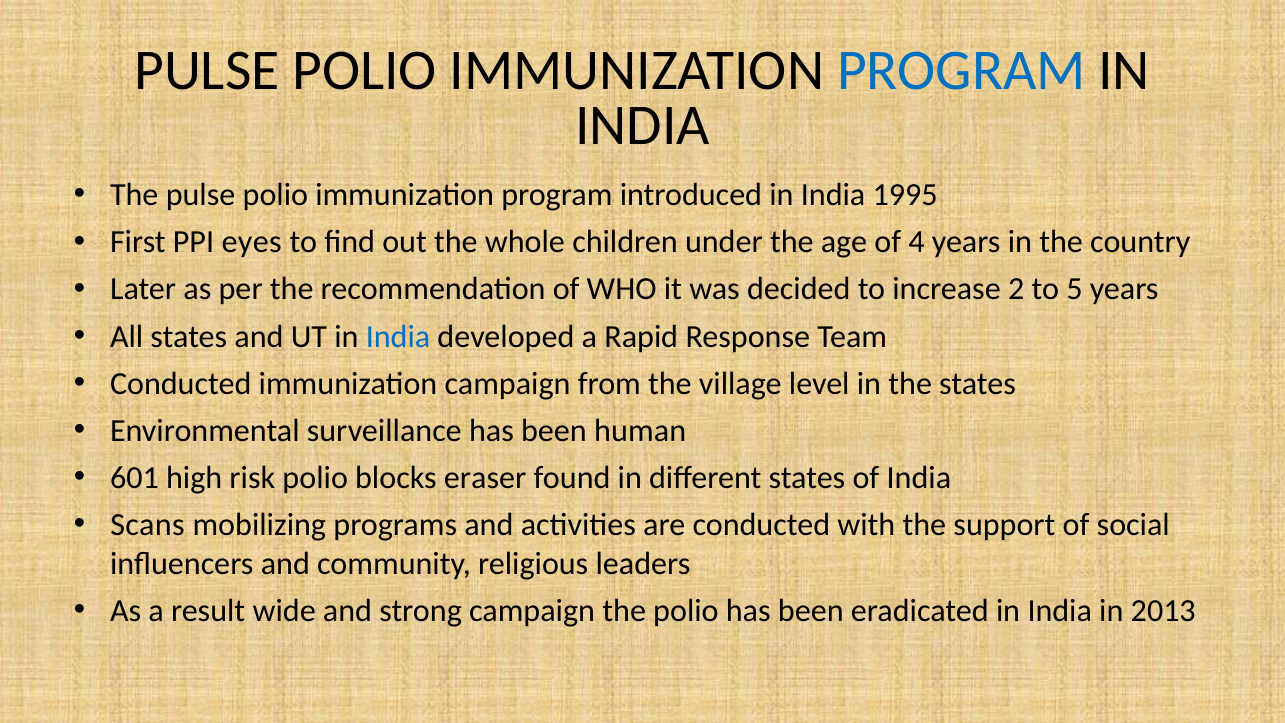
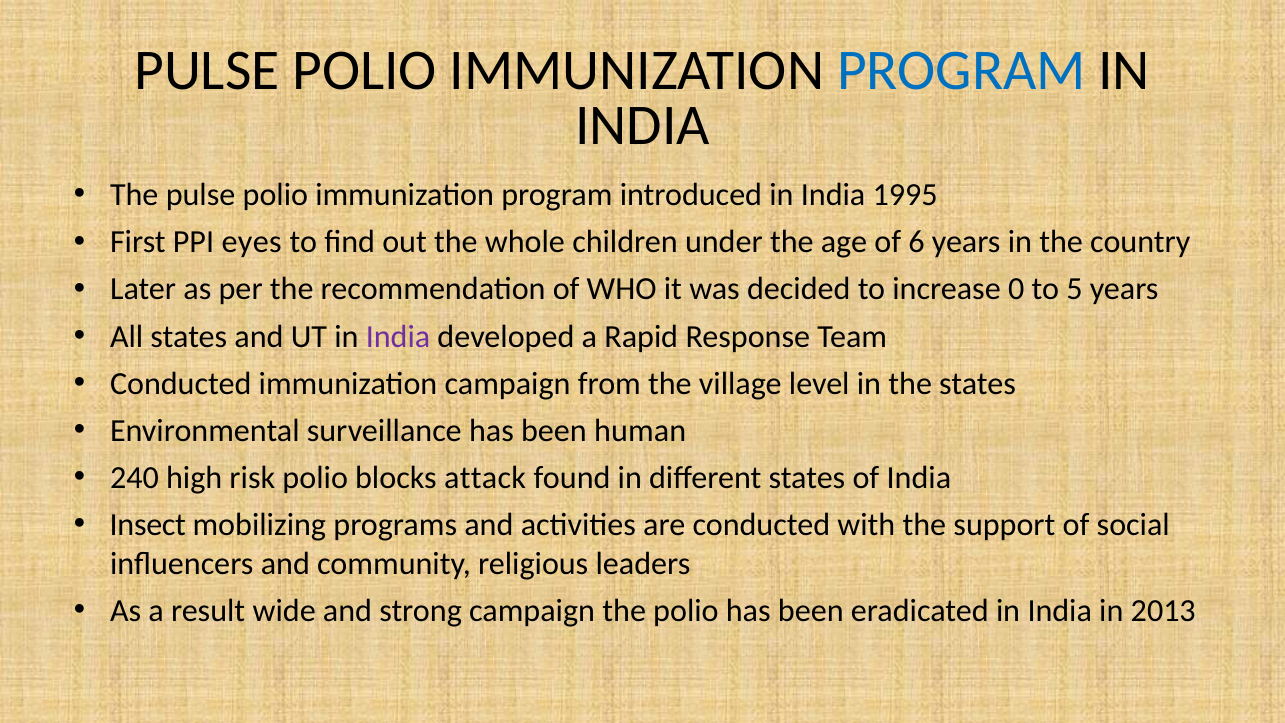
4: 4 -> 6
2: 2 -> 0
India at (398, 336) colour: blue -> purple
601: 601 -> 240
eraser: eraser -> attack
Scans: Scans -> Insect
